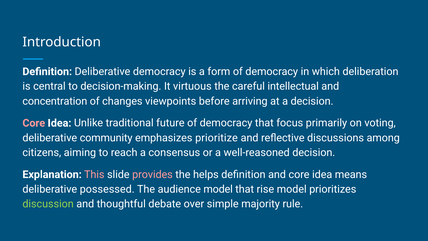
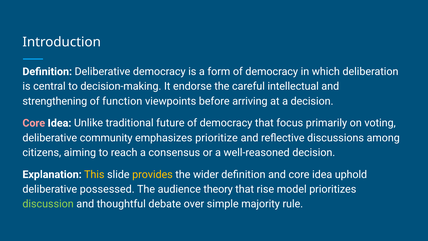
virtuous: virtuous -> endorse
concentration: concentration -> strengthening
changes: changes -> function
This colour: pink -> yellow
provides colour: pink -> yellow
helps: helps -> wider
means: means -> uphold
audience model: model -> theory
